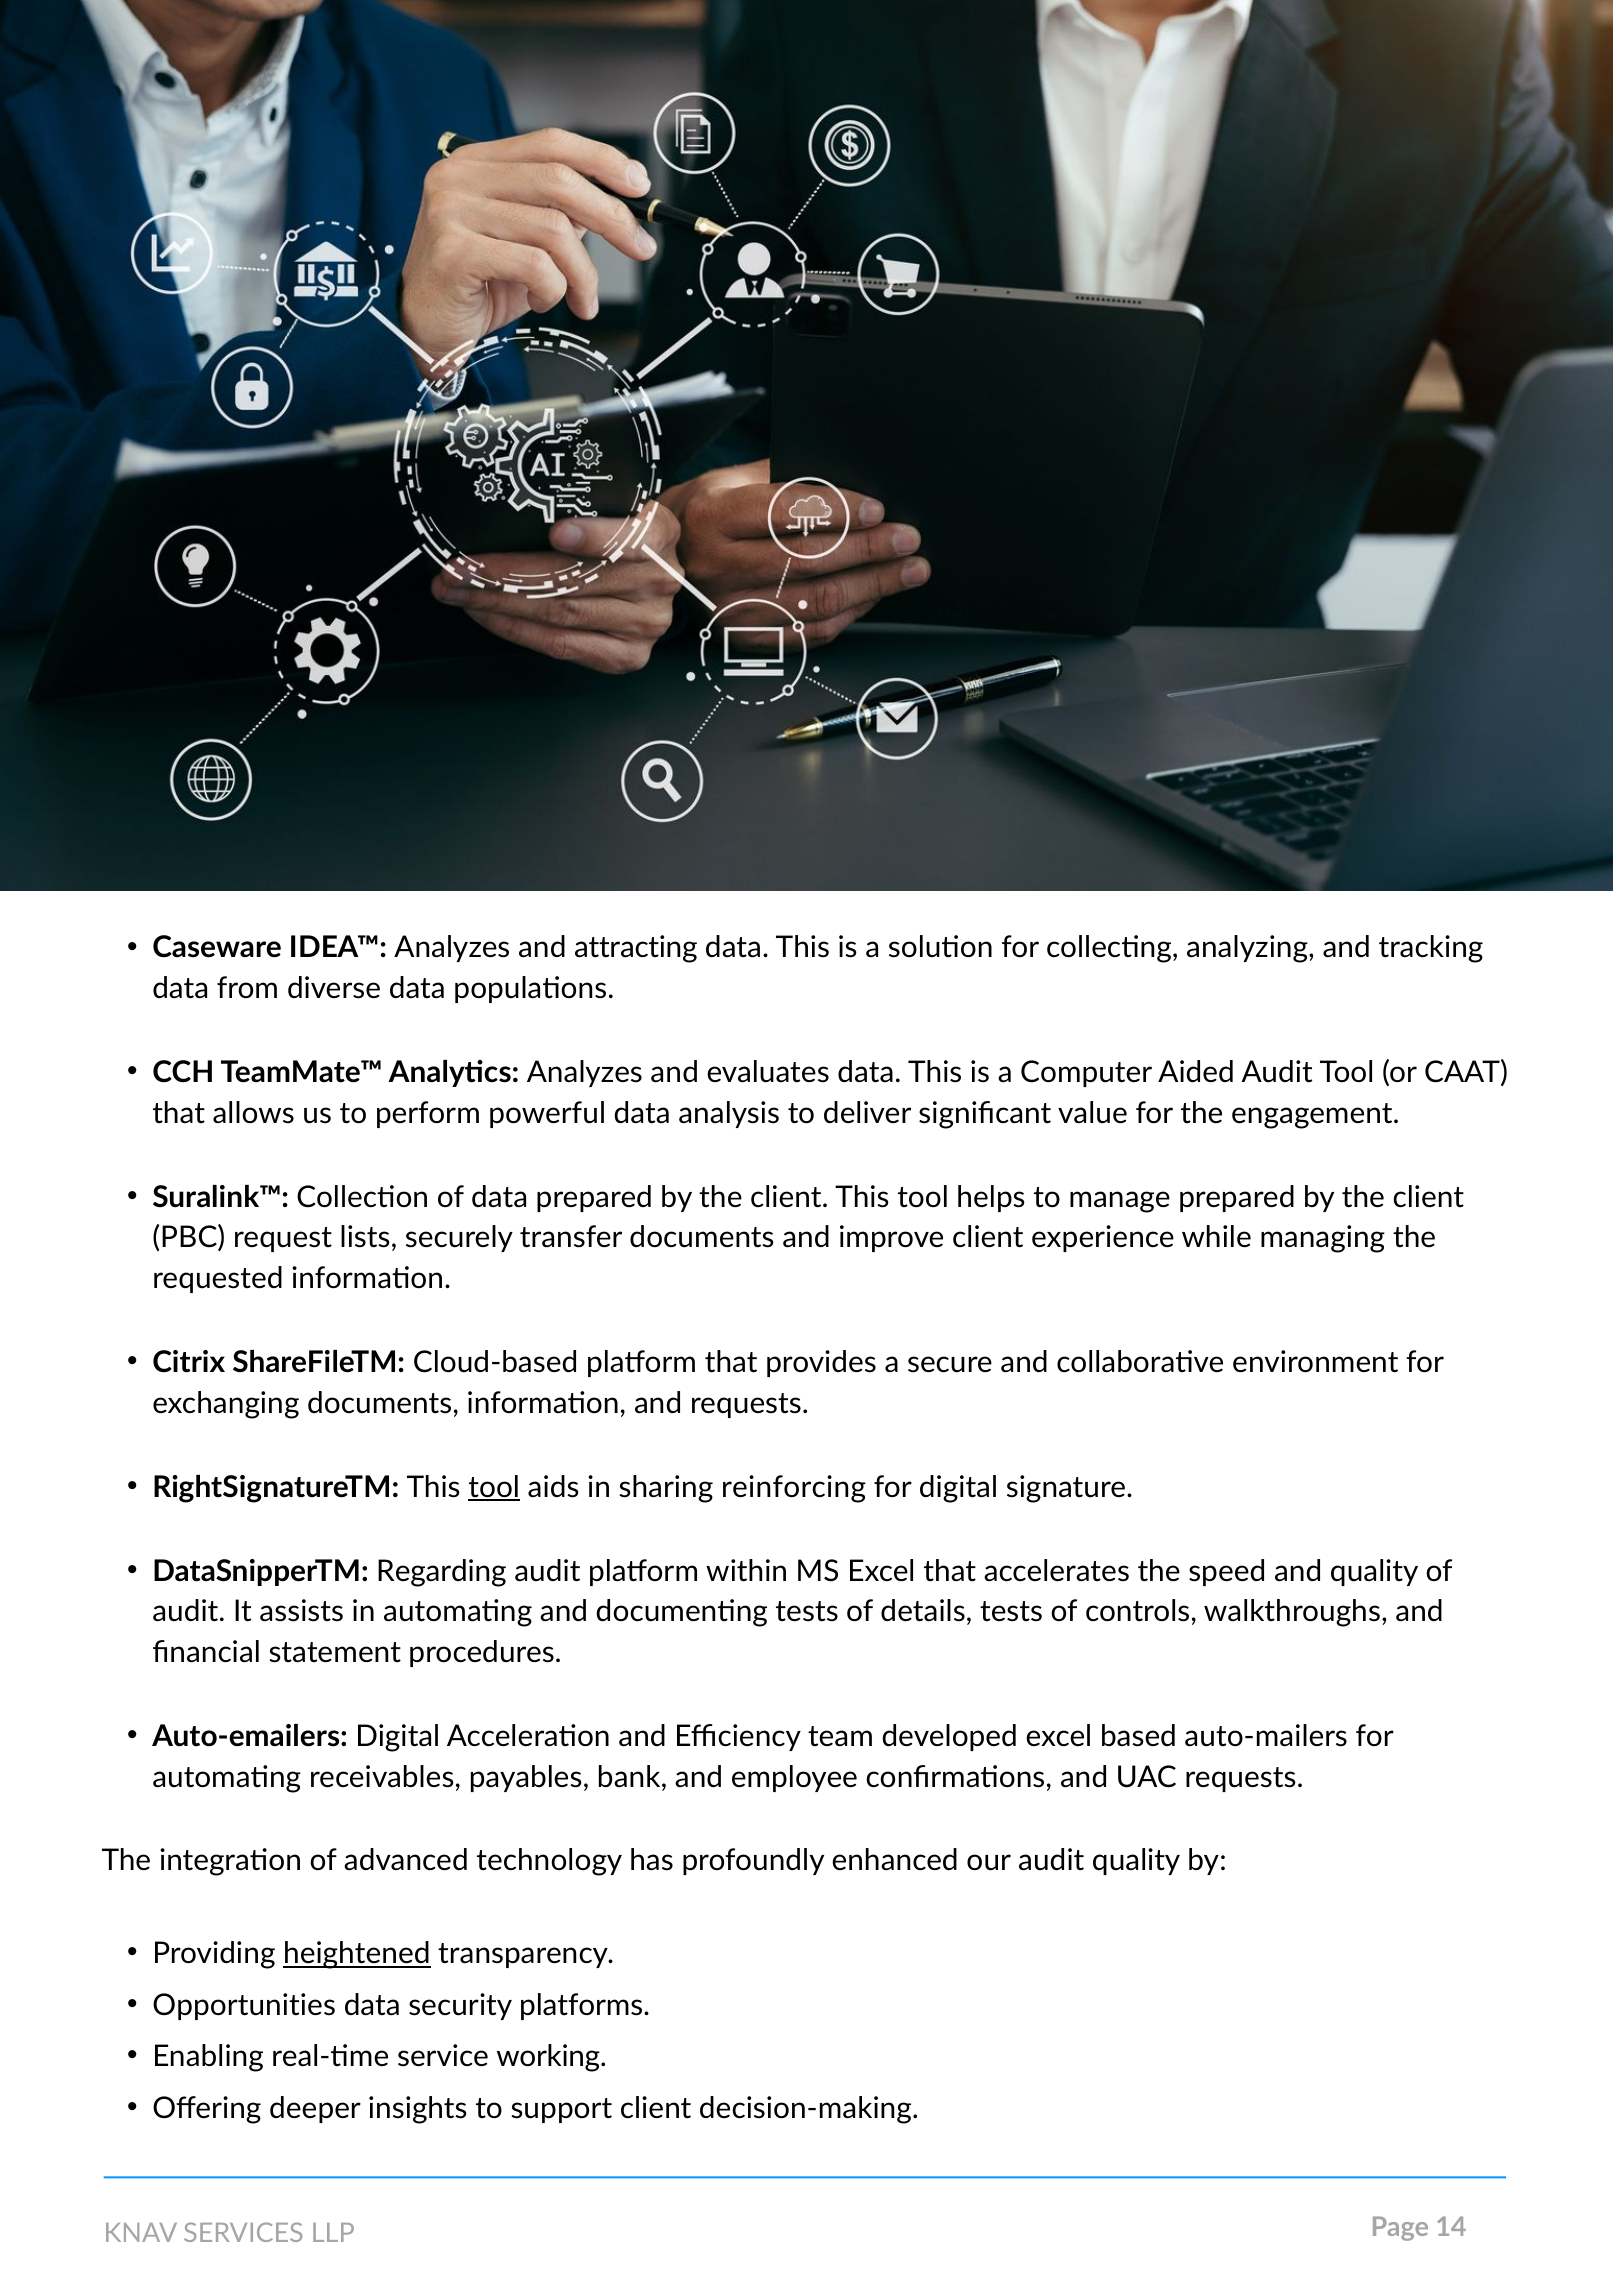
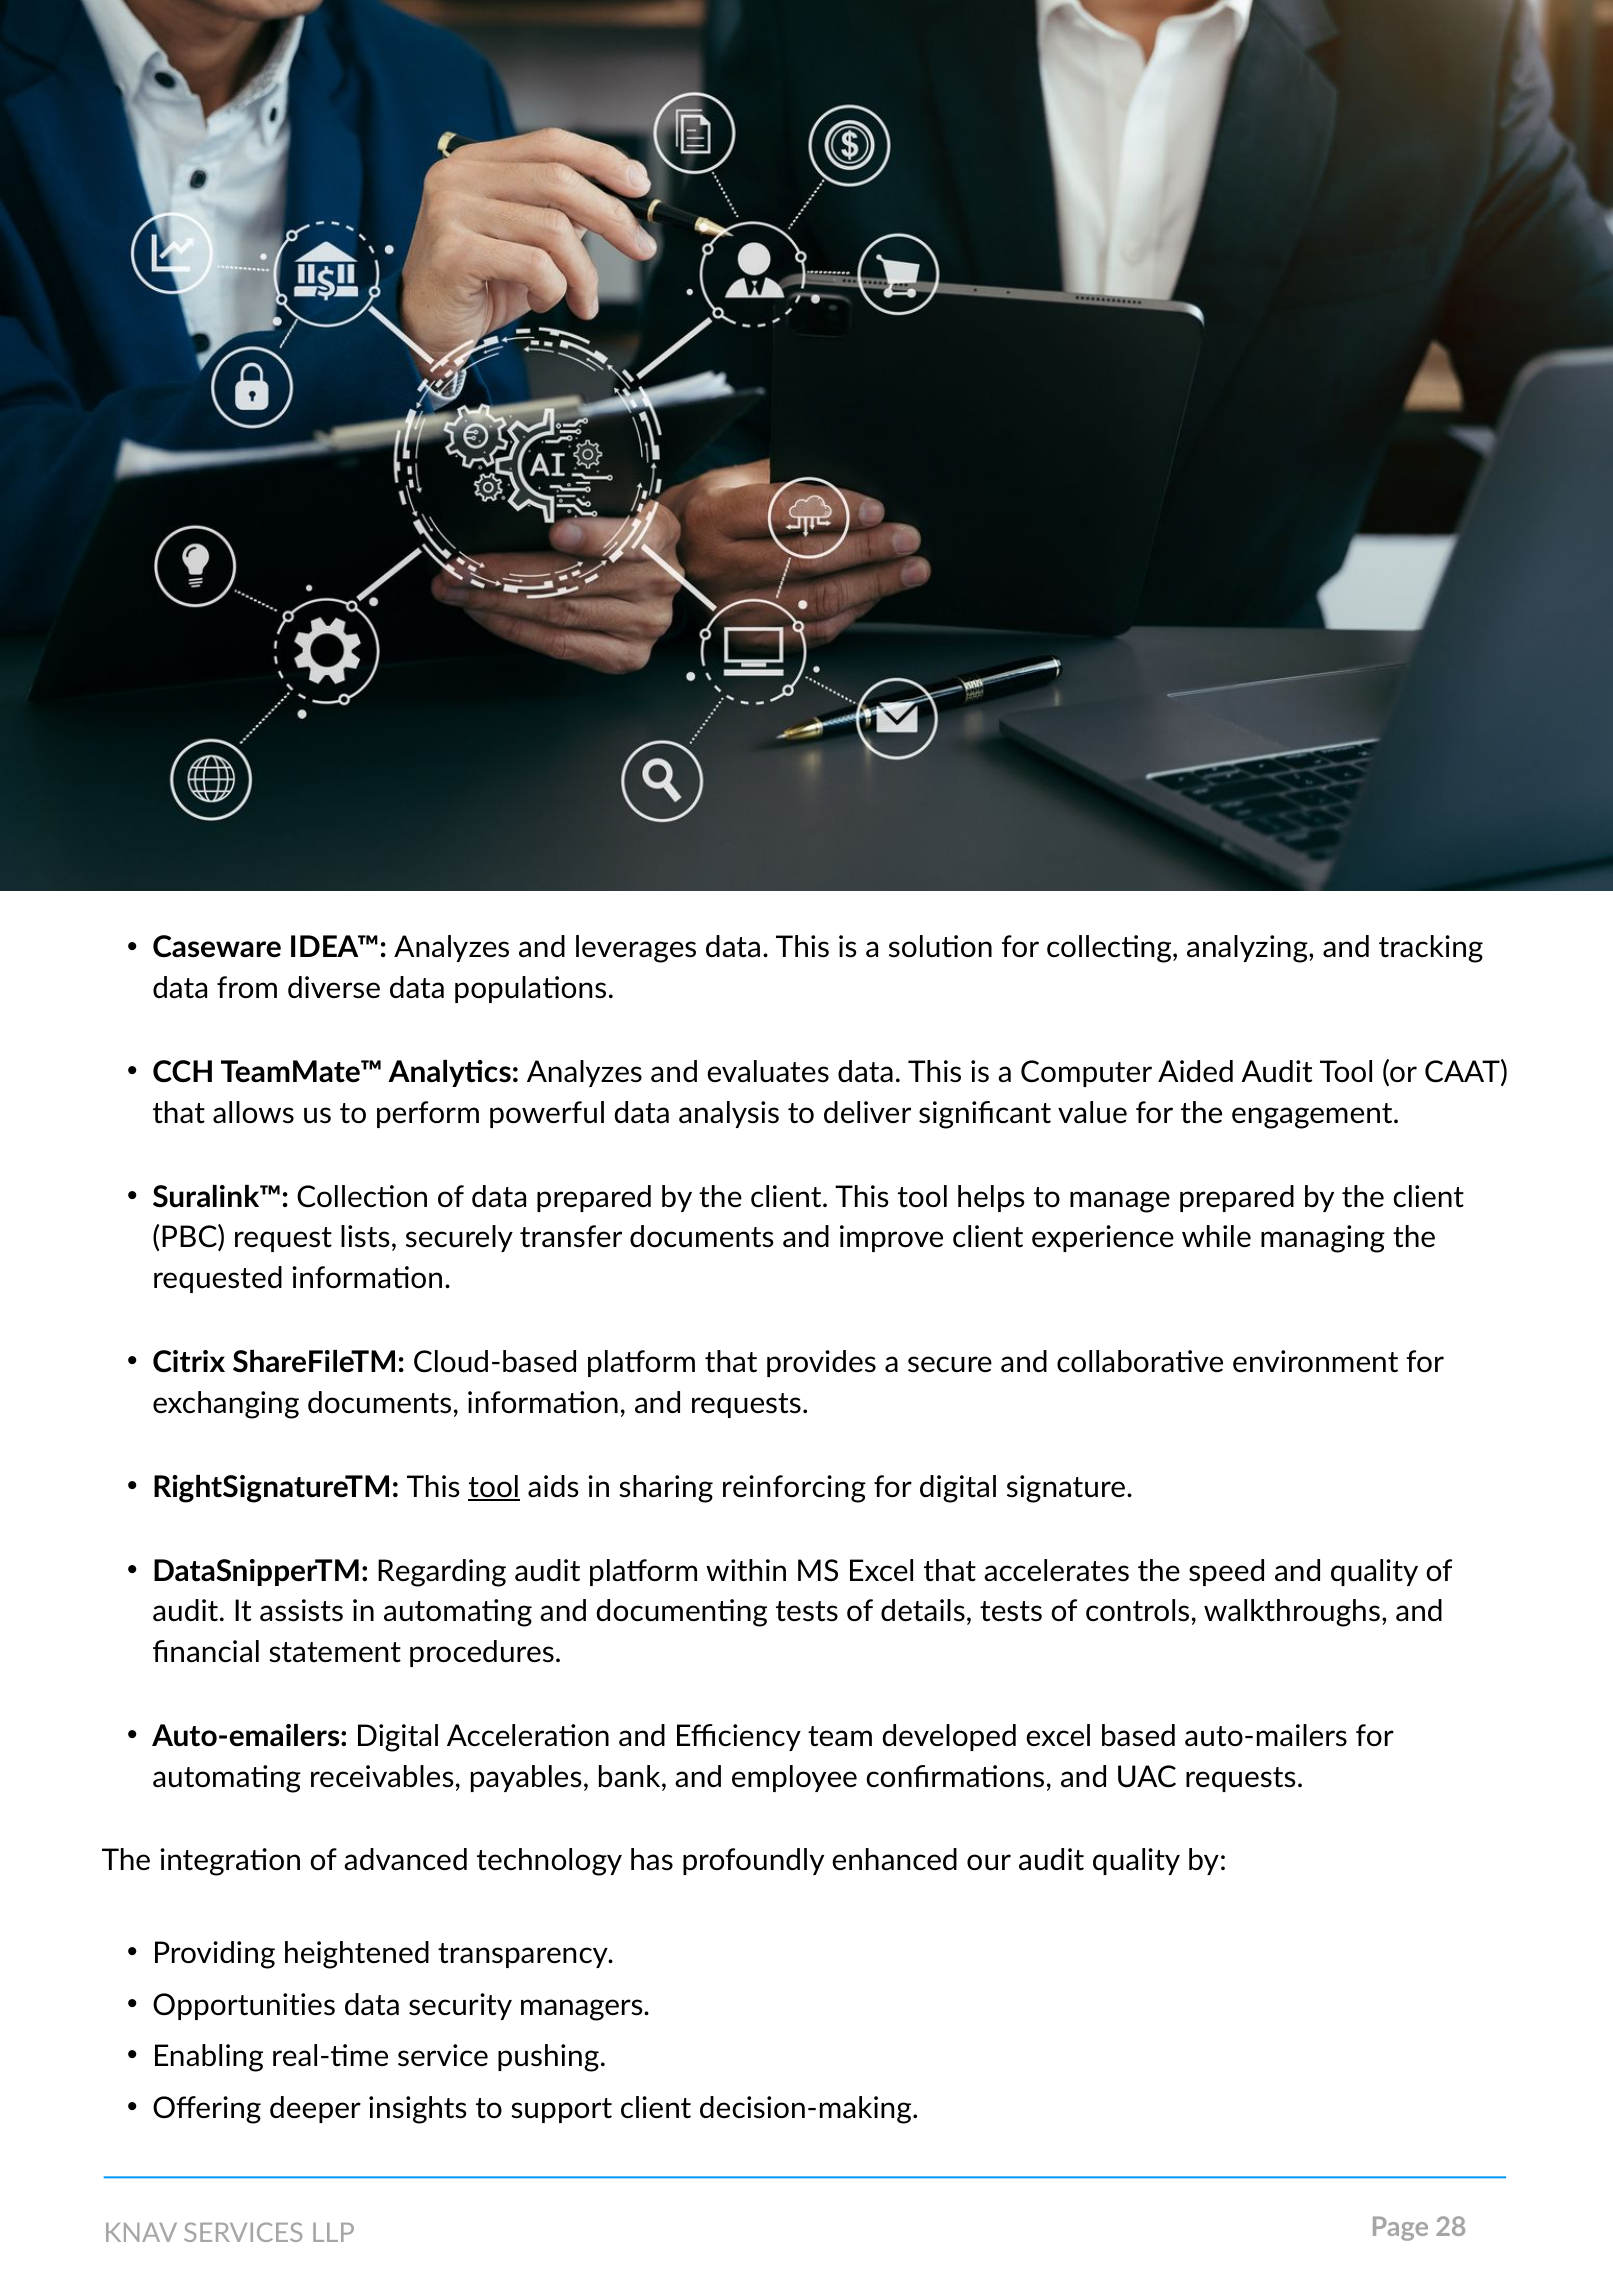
attracting: attracting -> leverages
heightened underline: present -> none
platforms: platforms -> managers
working: working -> pushing
14: 14 -> 28
